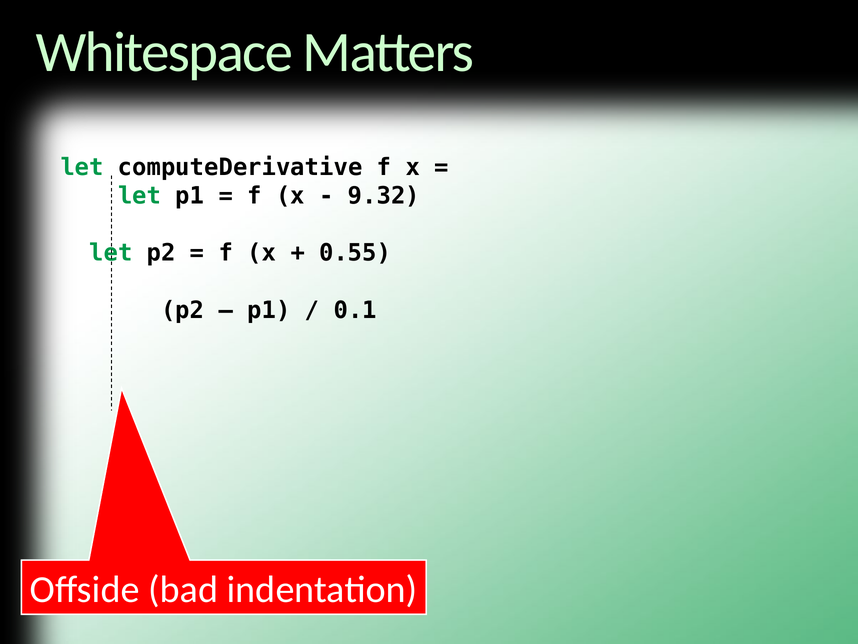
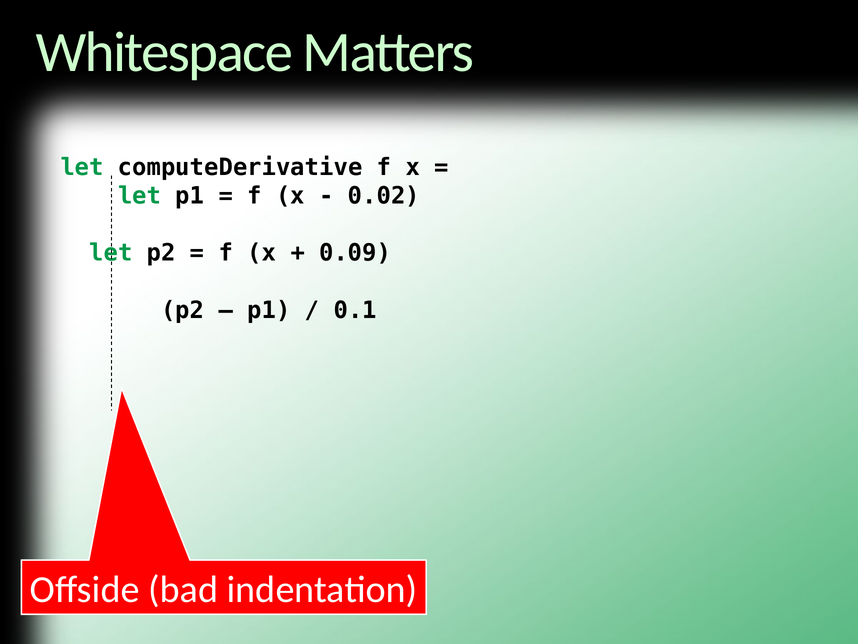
9.32: 9.32 -> 0.02
0.55: 0.55 -> 0.09
